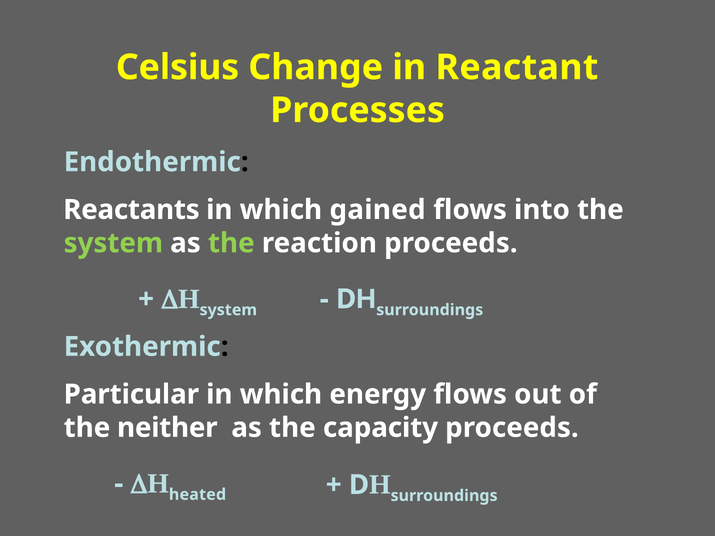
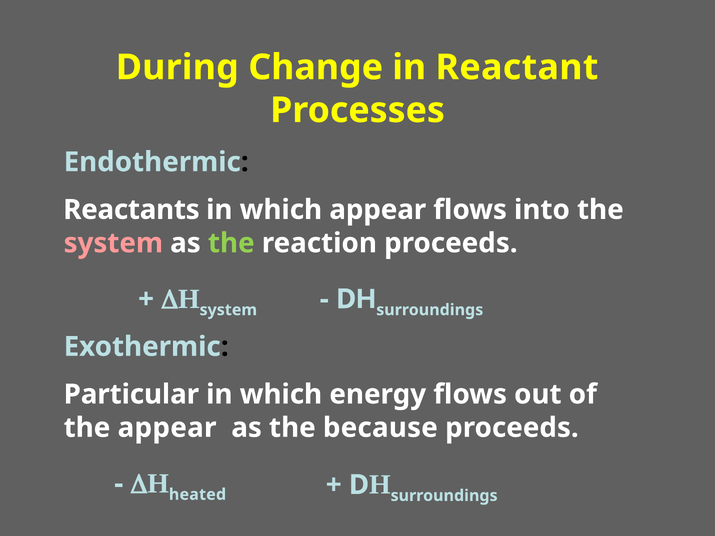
Celsius: Celsius -> During
which gained: gained -> appear
system at (113, 243) colour: light green -> pink
the neither: neither -> appear
capacity: capacity -> because
